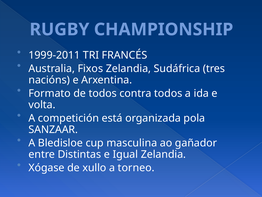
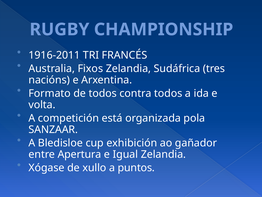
1999-2011: 1999-2011 -> 1916-2011
masculina: masculina -> exhibición
Distintas: Distintas -> Apertura
torneo: torneo -> puntos
